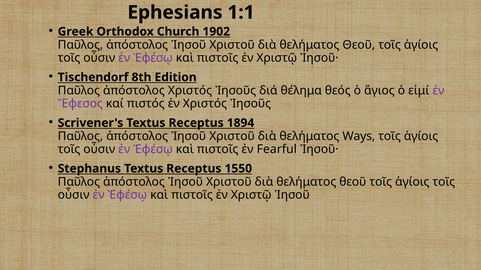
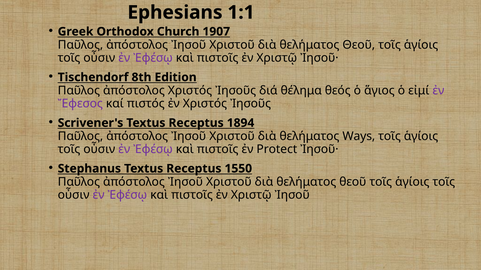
1902: 1902 -> 1907
Fearful: Fearful -> Protect
